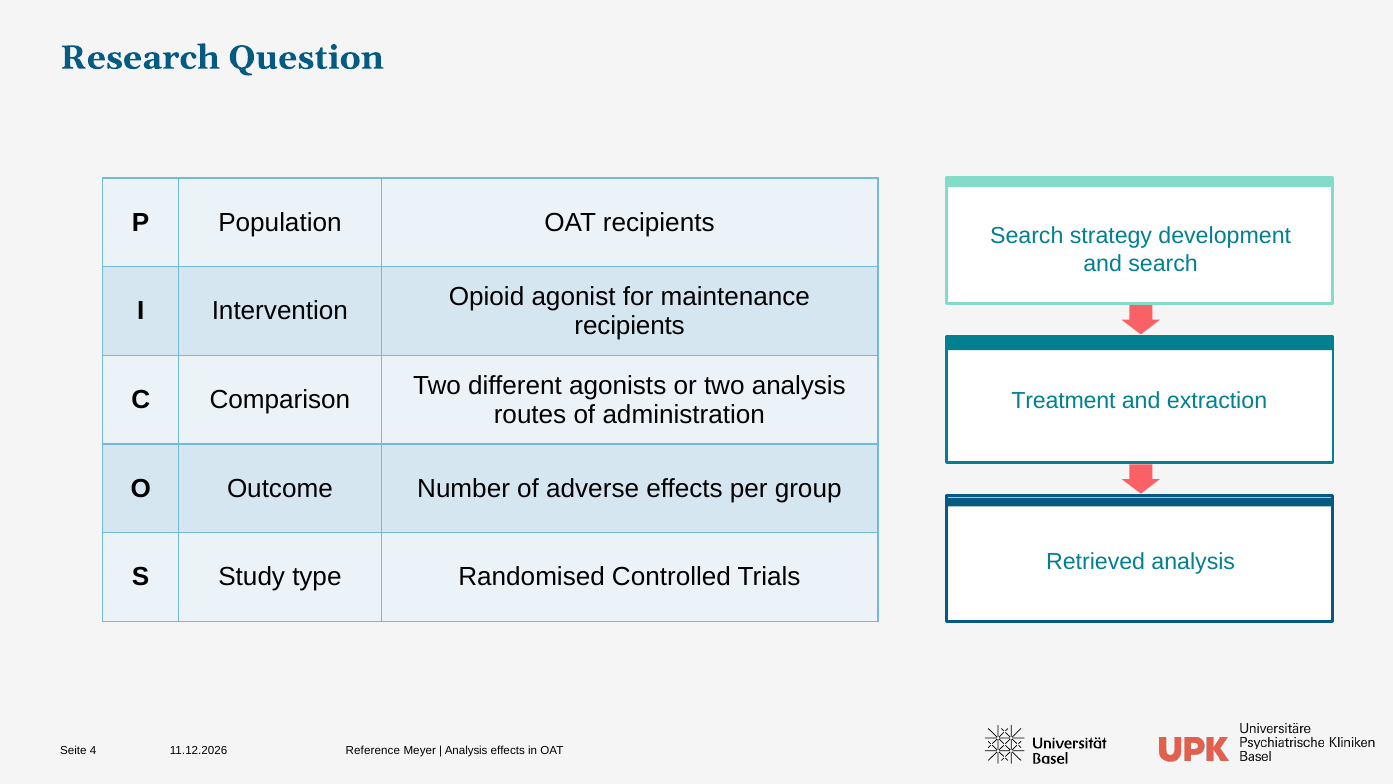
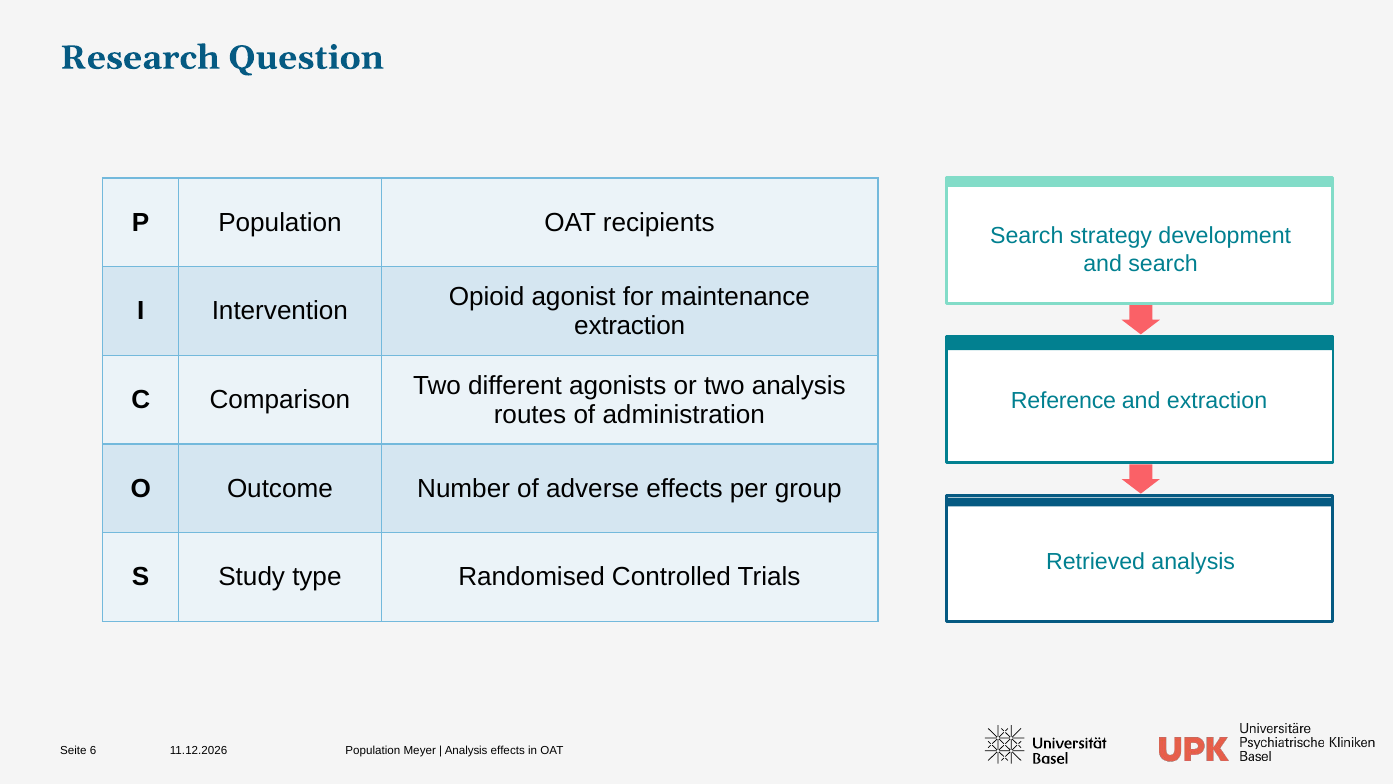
recipients at (630, 326): recipients -> extraction
Treatment: Treatment -> Reference
Reference at (373, 750): Reference -> Population
4: 4 -> 6
